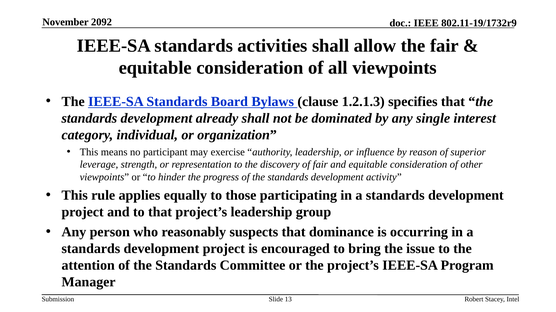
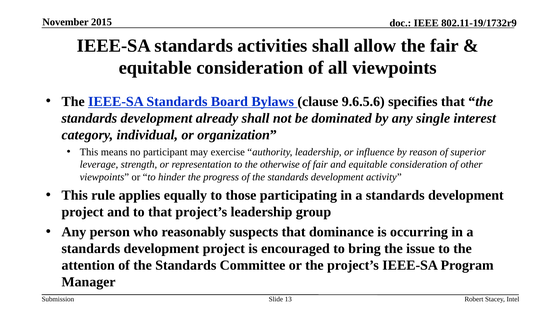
2092: 2092 -> 2015
1.2.1.3: 1.2.1.3 -> 9.6.5.6
discovery: discovery -> otherwise
